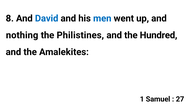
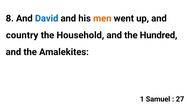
men colour: blue -> orange
nothing: nothing -> country
Philistines: Philistines -> Household
